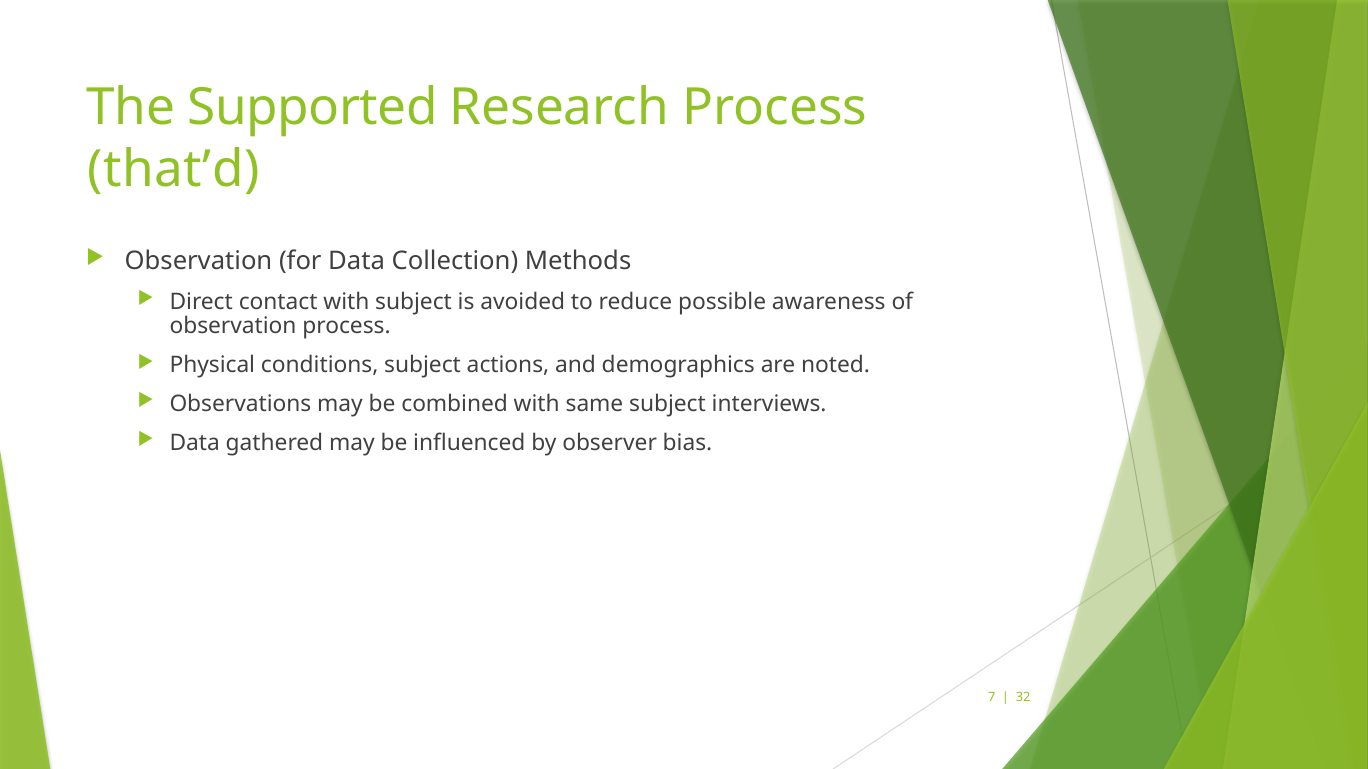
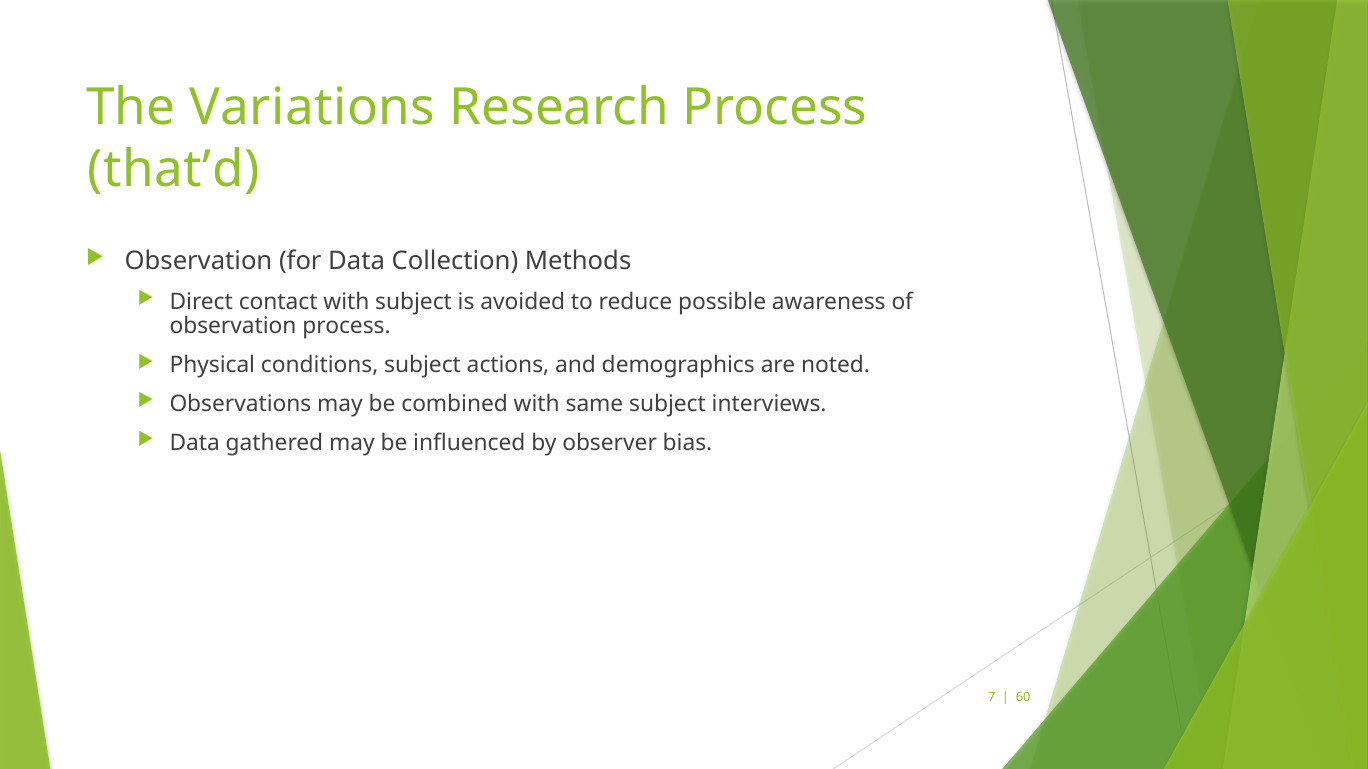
Supported: Supported -> Variations
32: 32 -> 60
